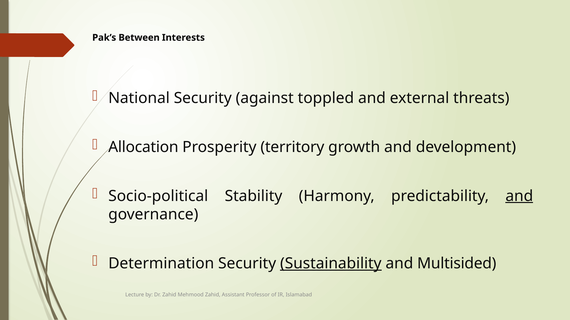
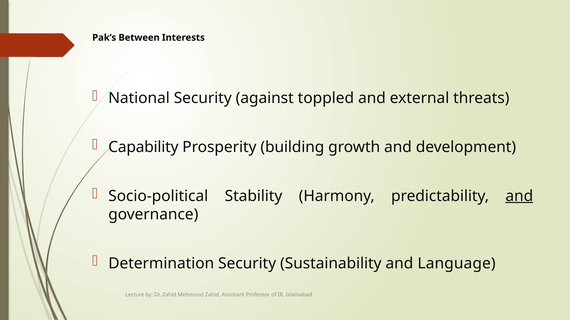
Allocation: Allocation -> Capability
territory: territory -> building
Sustainability underline: present -> none
Multisided: Multisided -> Language
